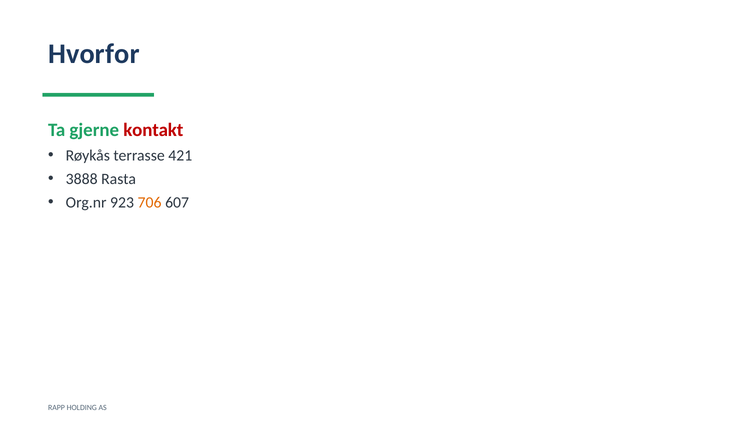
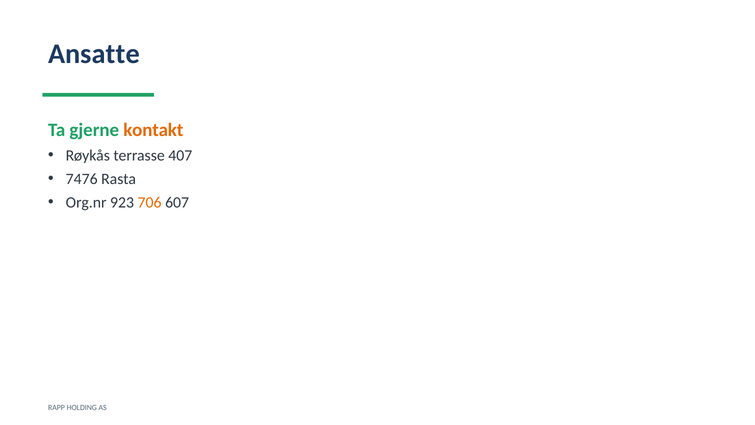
Hvorfor: Hvorfor -> Ansatte
kontakt colour: red -> orange
421: 421 -> 407
3888: 3888 -> 7476
